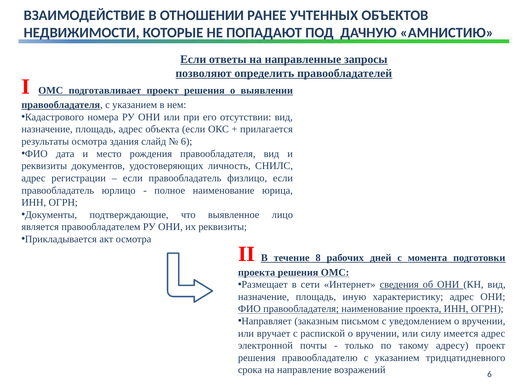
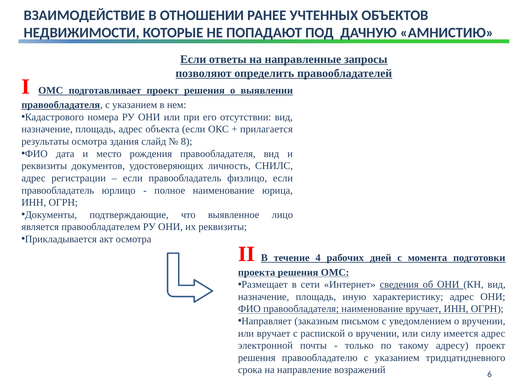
6 at (187, 142): 6 -> 8
8: 8 -> 4
наименование проекта: проекта -> вручает
